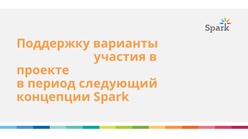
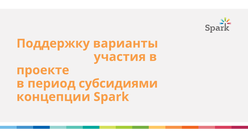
следующий: следующий -> субсидиями
